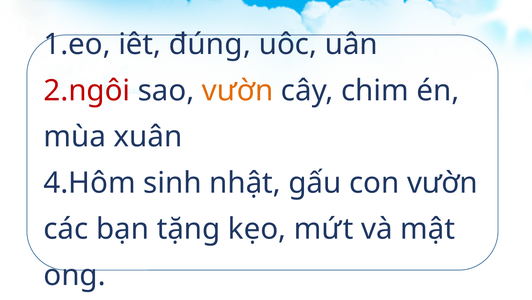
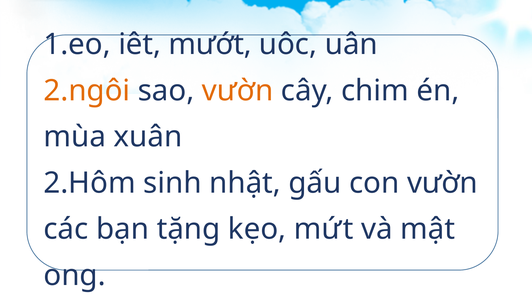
đúng: đúng -> mướt
2.ngôi colour: red -> orange
4.Hôm: 4.Hôm -> 2.Hôm
